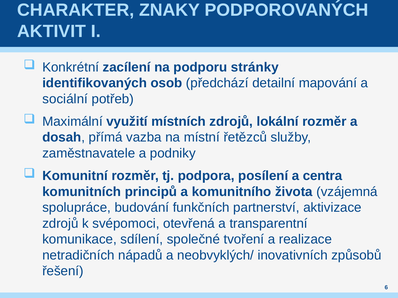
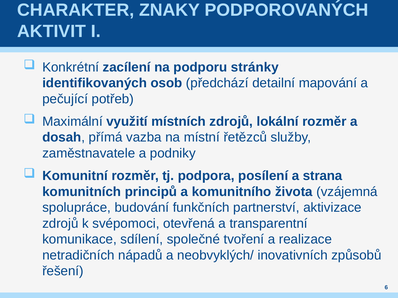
sociální: sociální -> pečující
centra: centra -> strana
